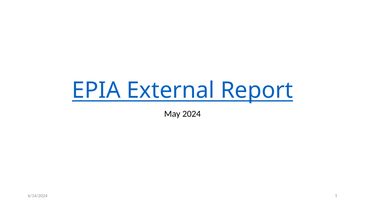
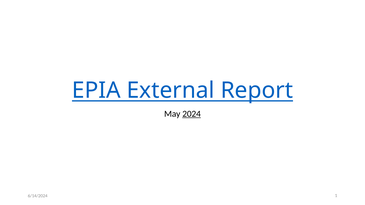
2024 underline: none -> present
